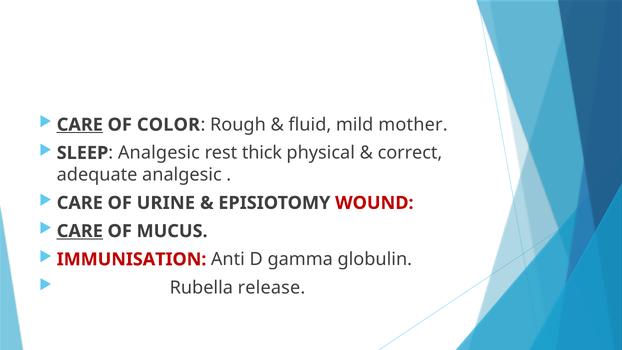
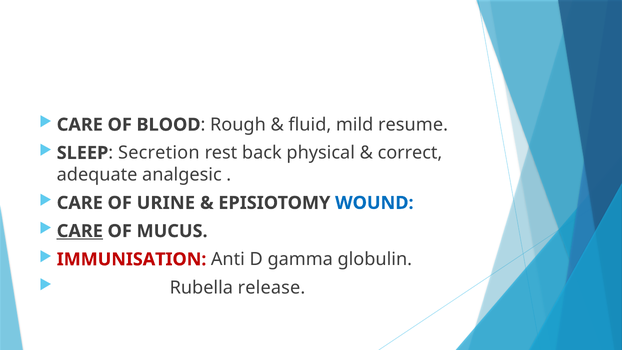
CARE at (80, 125) underline: present -> none
COLOR: COLOR -> BLOOD
mother: mother -> resume
Analgesic at (159, 153): Analgesic -> Secretion
thick: thick -> back
WOUND colour: red -> blue
